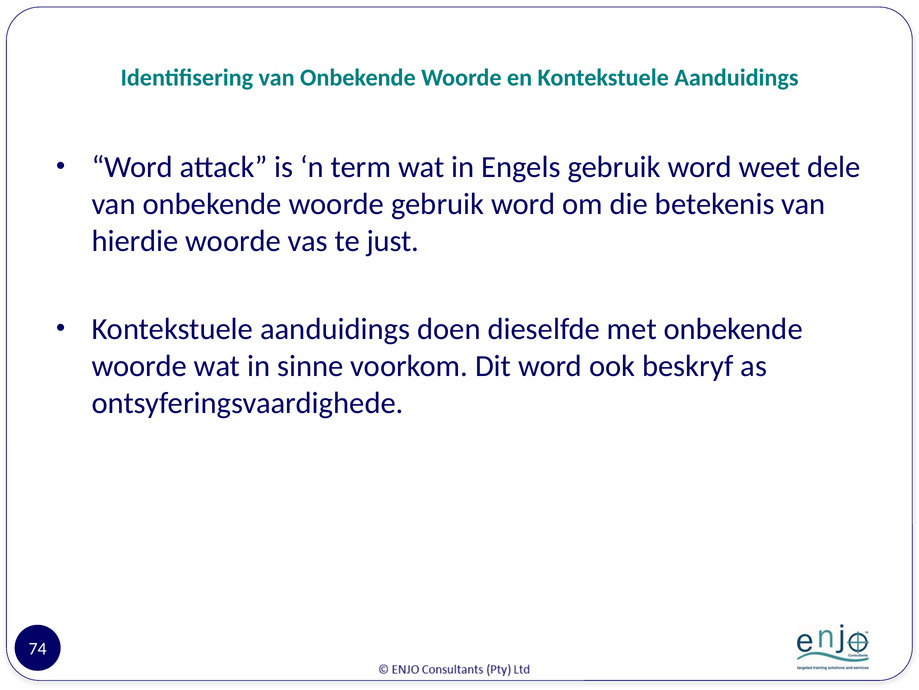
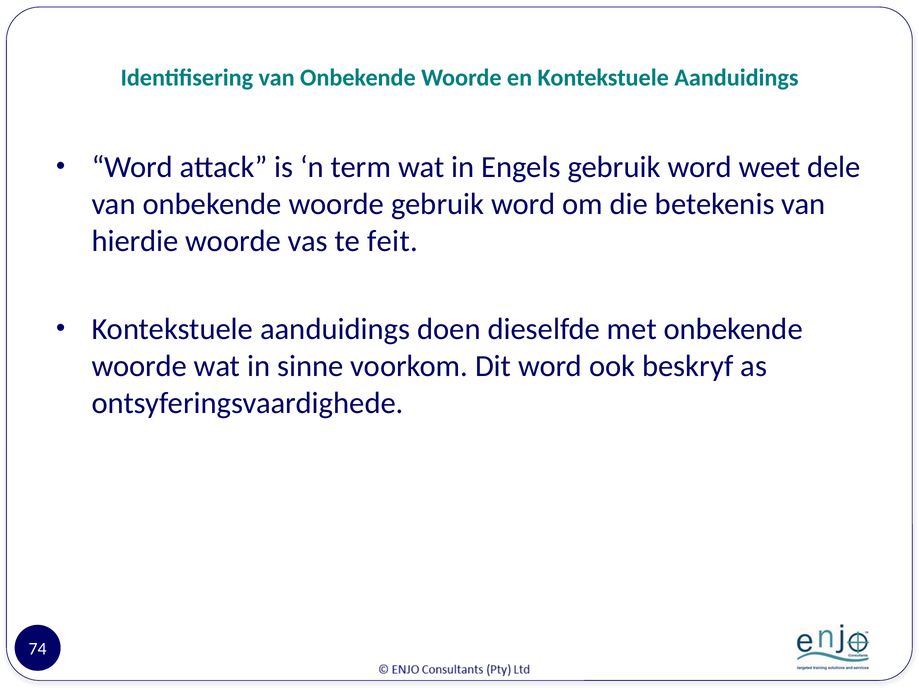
just: just -> feit
